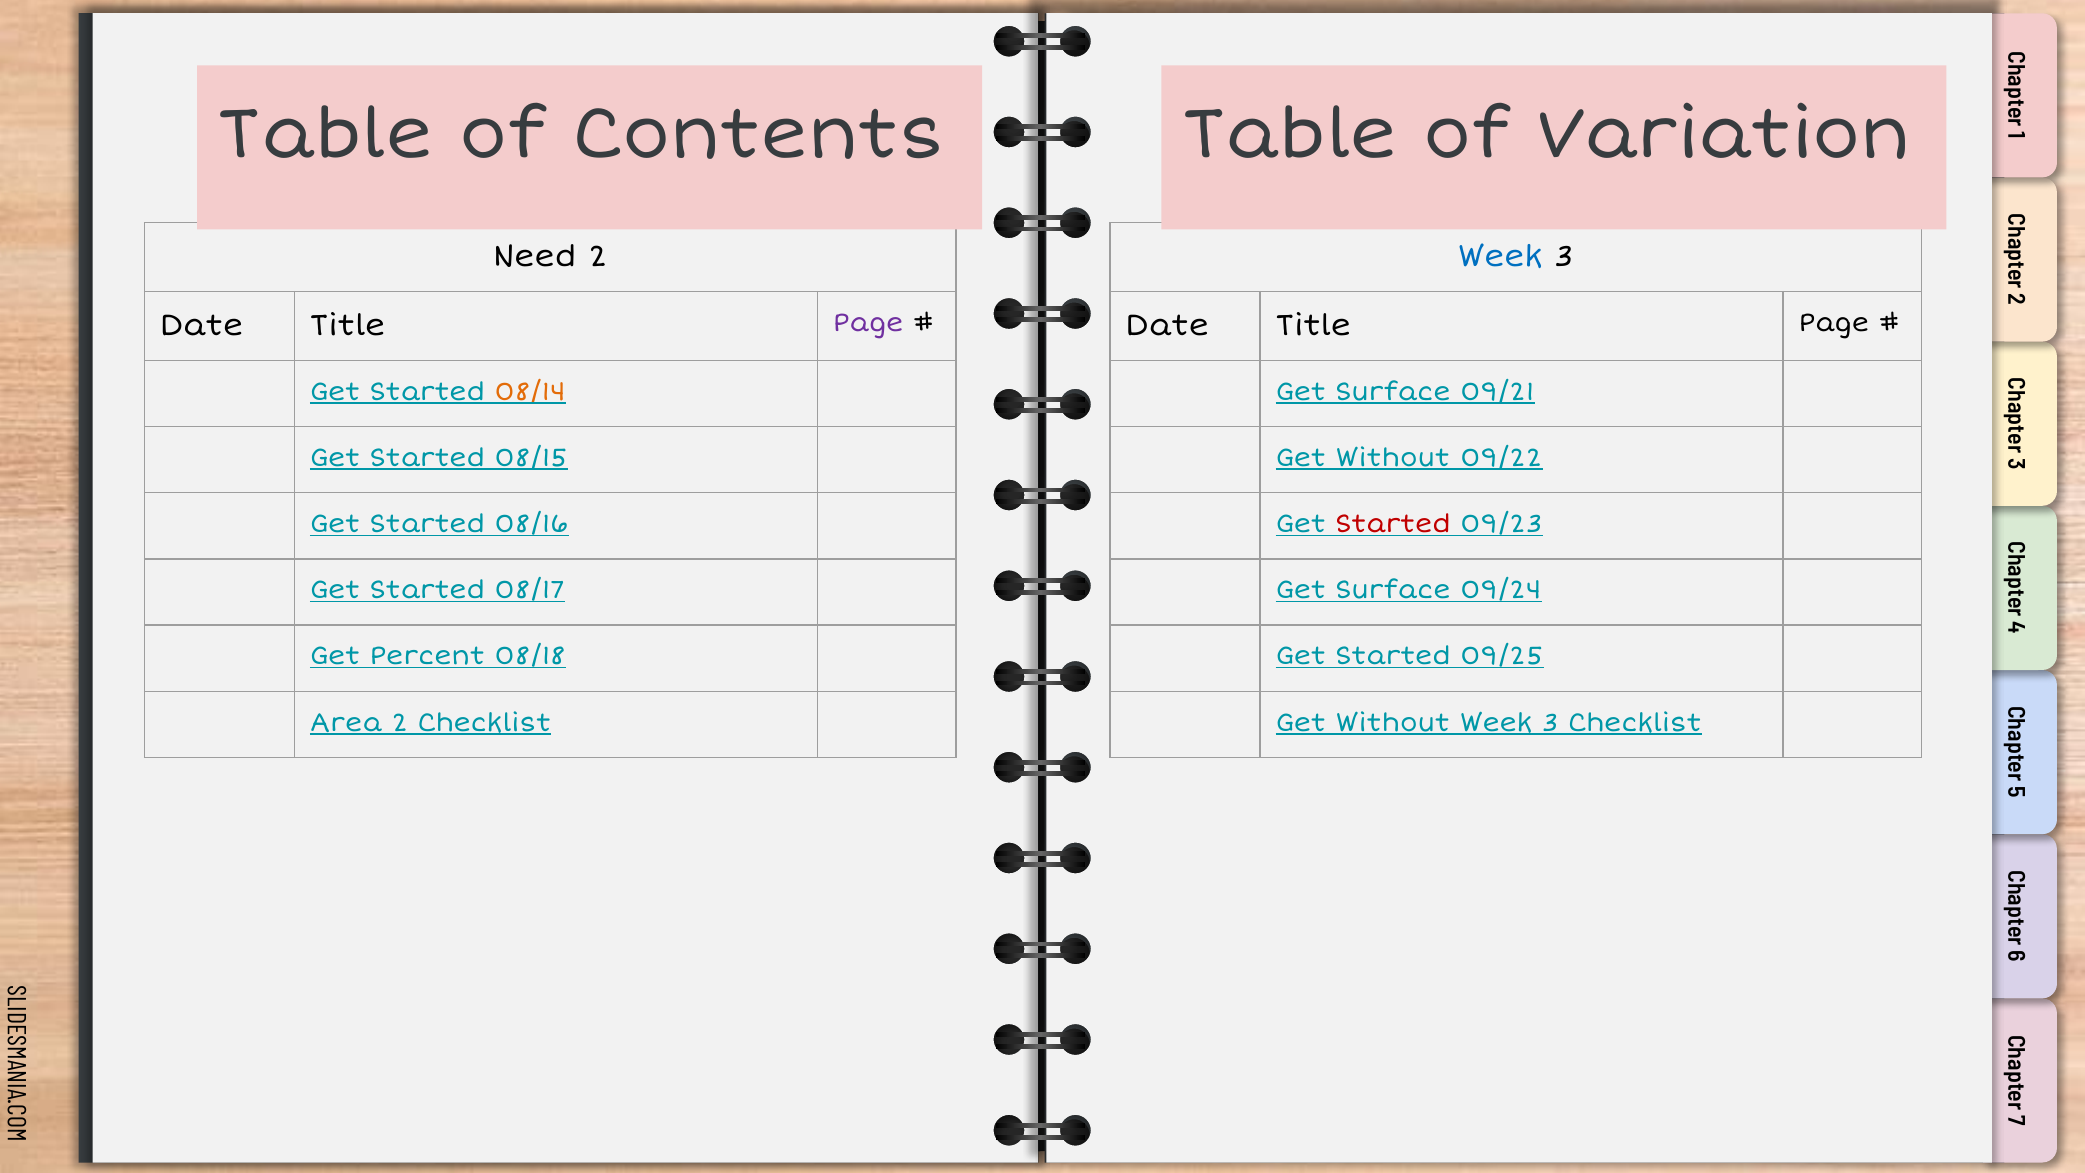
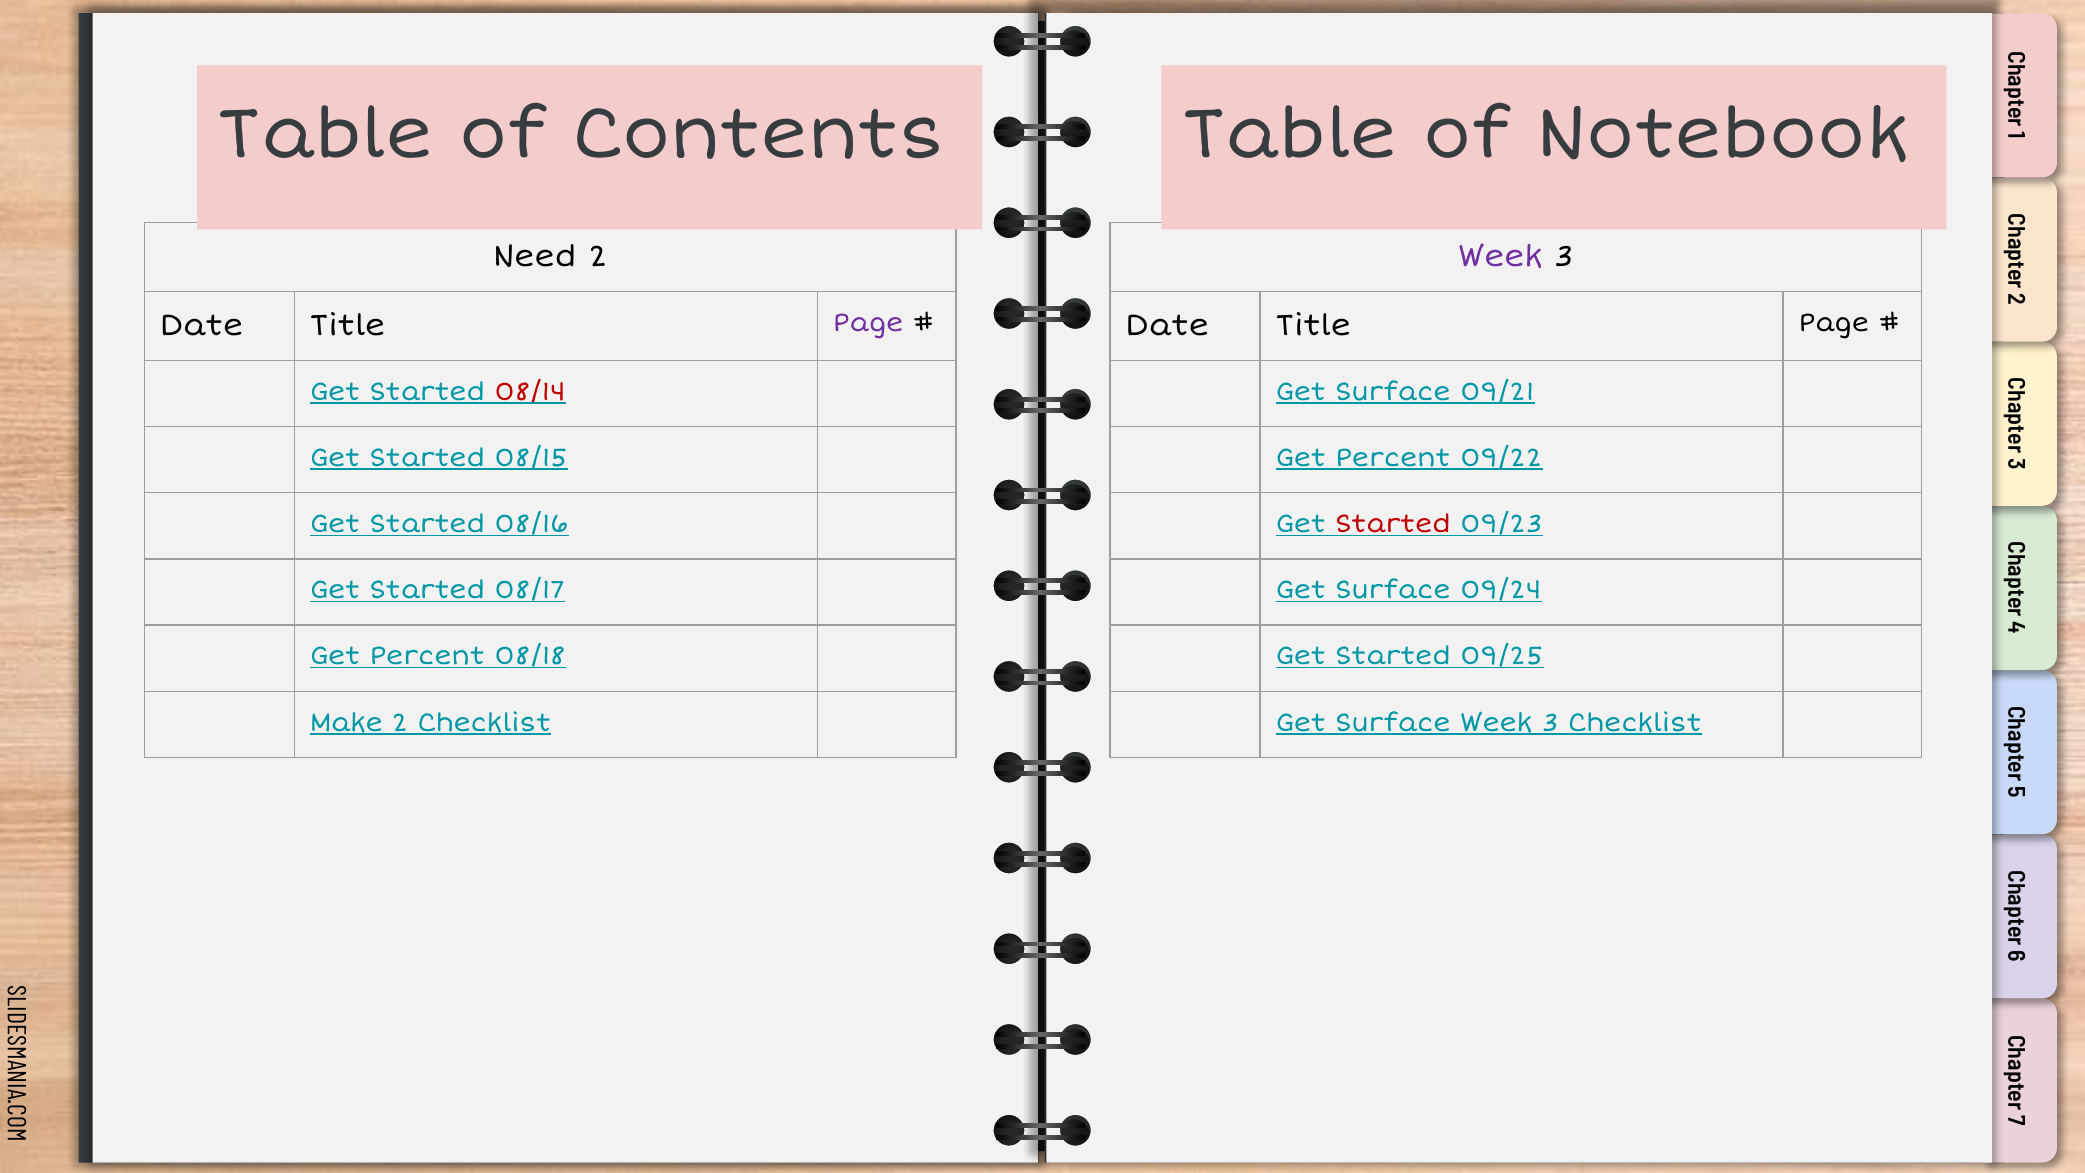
Variation: Variation -> Notebook
Week at (1501, 257) colour: blue -> purple
08/14 colour: orange -> red
Without at (1393, 458): Without -> Percent
Area: Area -> Make
Without at (1393, 722): Without -> Surface
